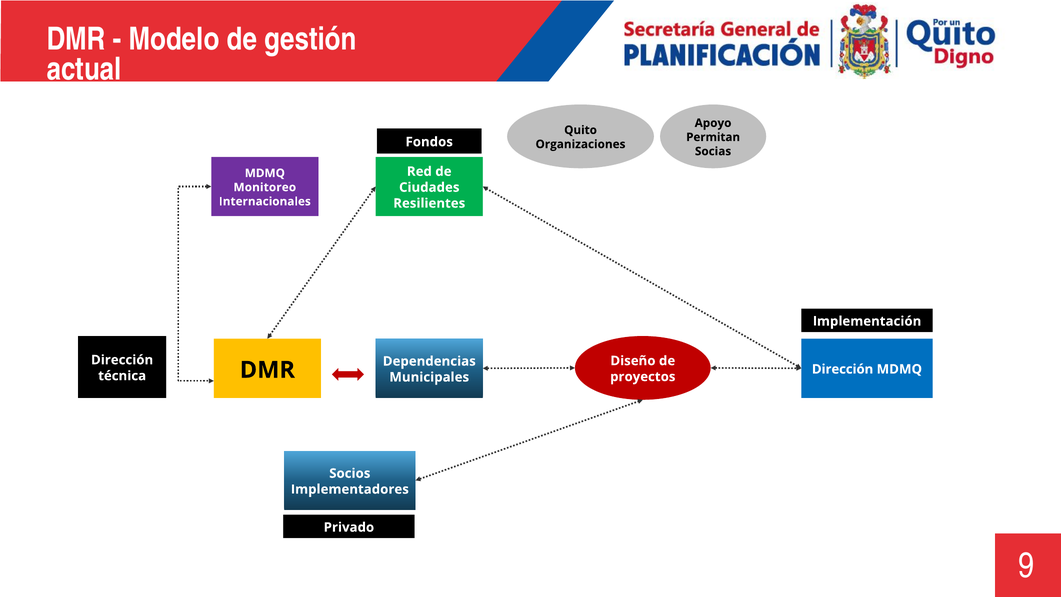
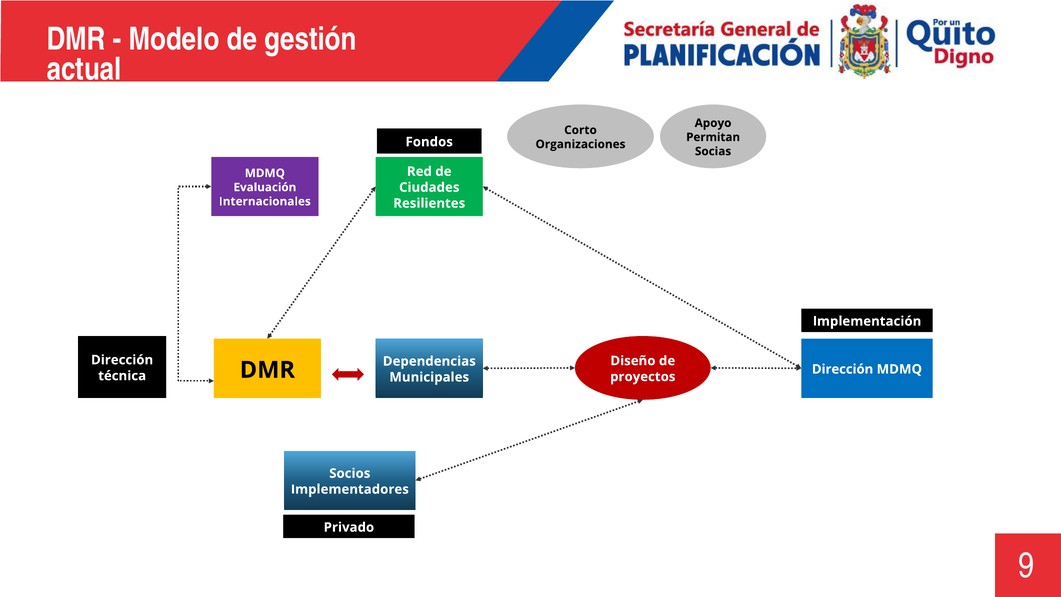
Quito: Quito -> Corto
Monitoreo: Monitoreo -> Evaluación
